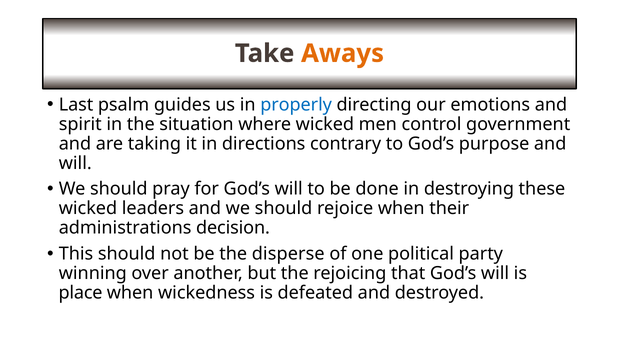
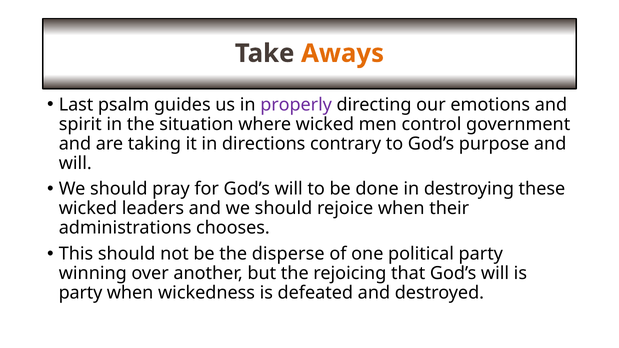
properly colour: blue -> purple
decision: decision -> chooses
place at (81, 293): place -> party
